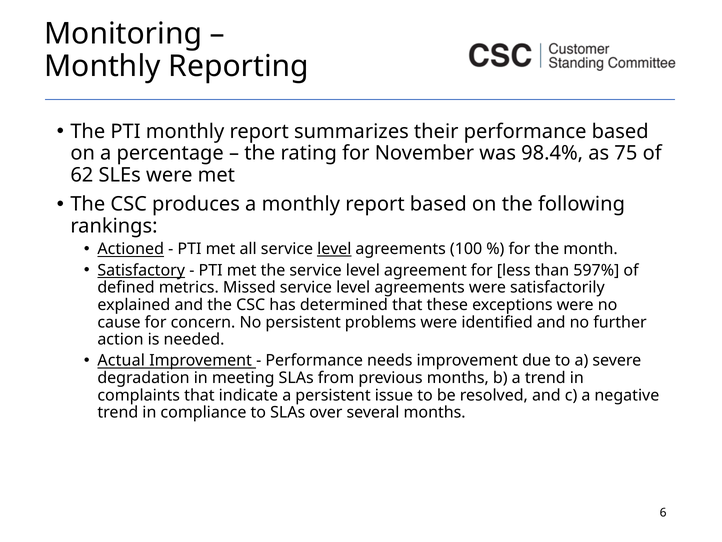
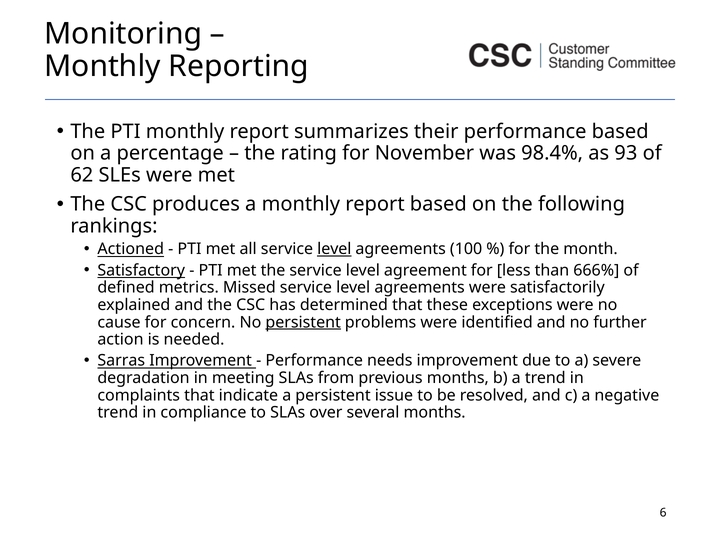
75: 75 -> 93
597%: 597% -> 666%
persistent at (303, 322) underline: none -> present
Actual: Actual -> Sarras
